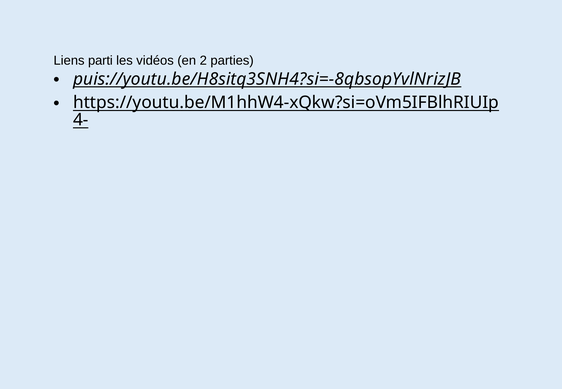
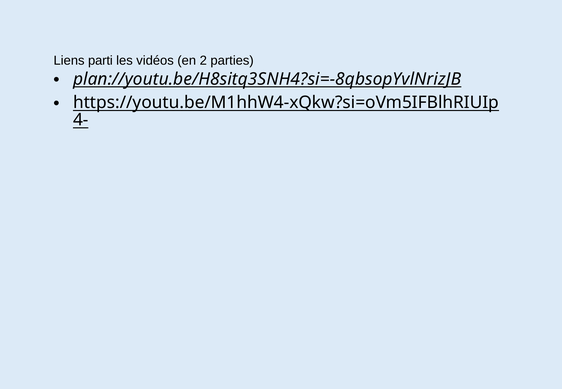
puis://youtu.be/H8sitq3SNH4?si=-8qbsopYvlNrizJB: puis://youtu.be/H8sitq3SNH4?si=-8qbsopYvlNrizJB -> plan://youtu.be/H8sitq3SNH4?si=-8qbsopYvlNrizJB
